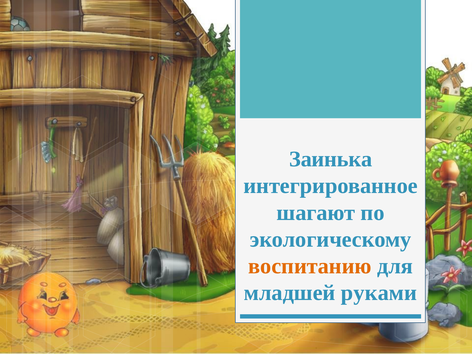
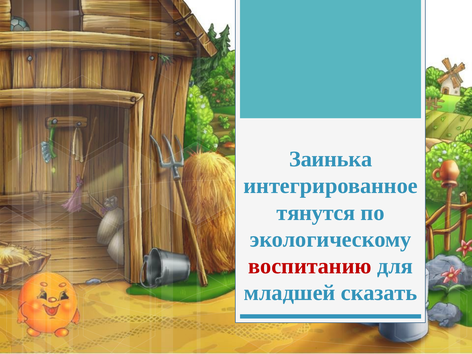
шагают: шагают -> тянутся
воспитанию colour: orange -> red
руками: руками -> сказать
